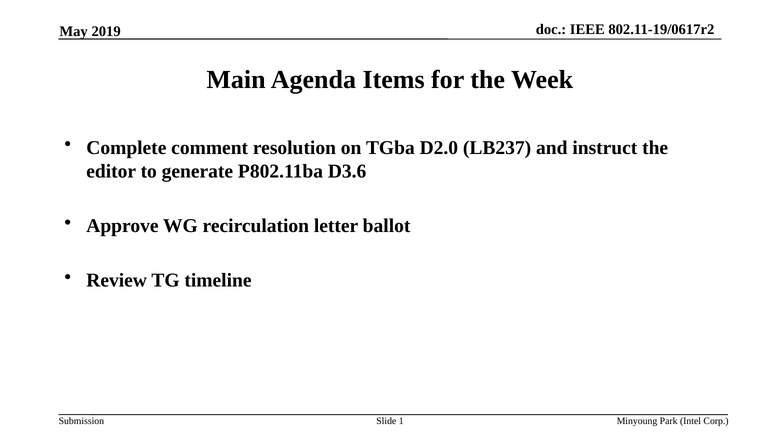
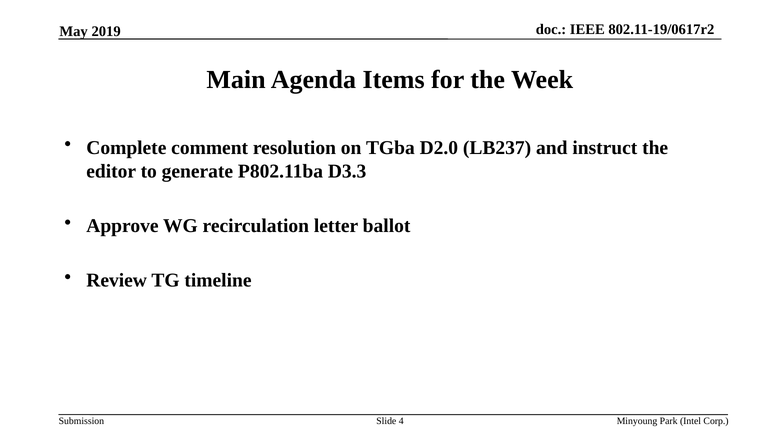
D3.6: D3.6 -> D3.3
1: 1 -> 4
